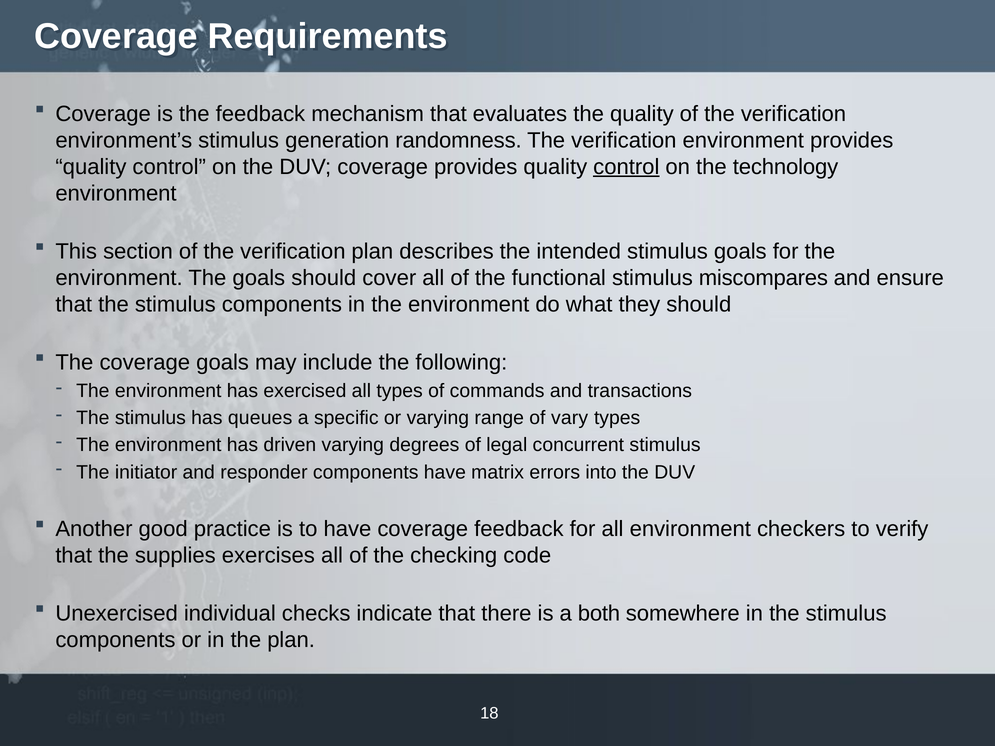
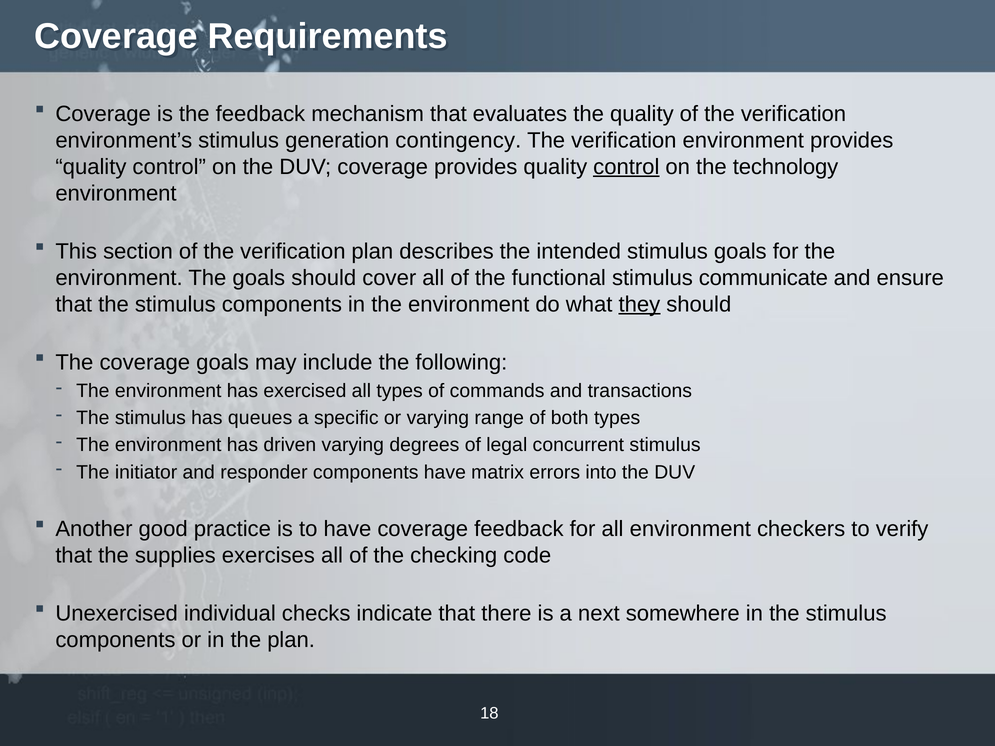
randomness: randomness -> contingency
miscompares: miscompares -> communicate
they underline: none -> present
vary: vary -> both
both: both -> next
